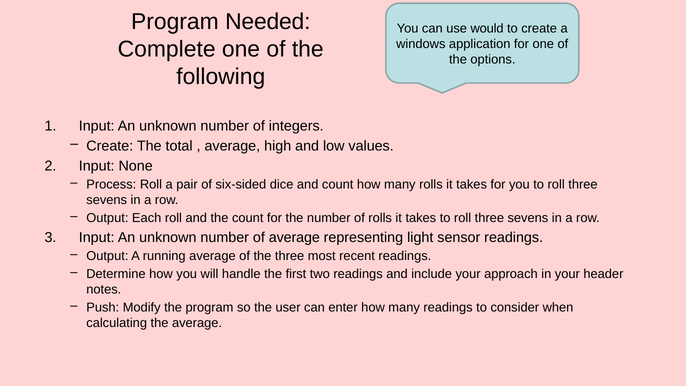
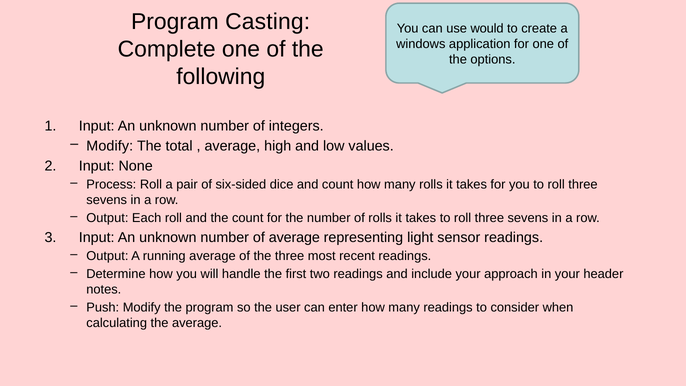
Needed: Needed -> Casting
Create at (110, 146): Create -> Modify
